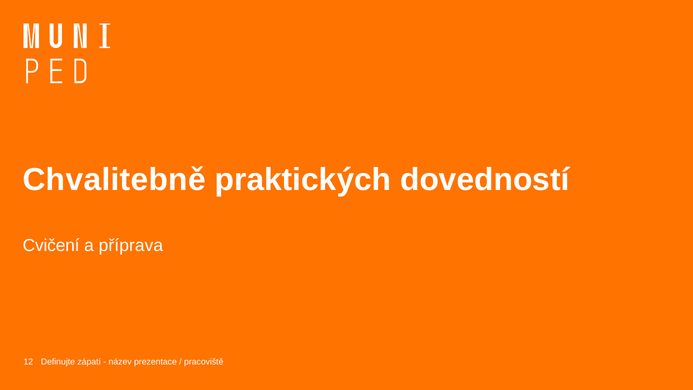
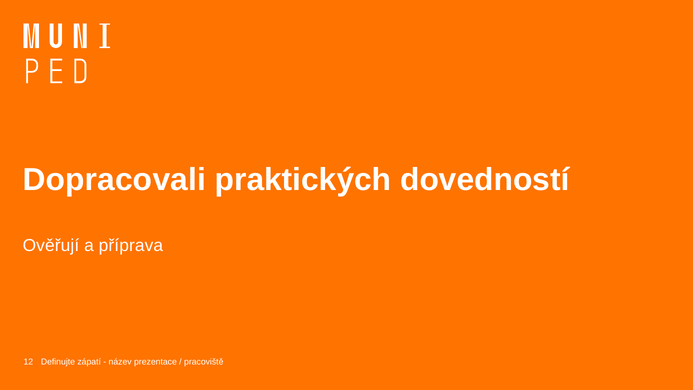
Chvalitebně: Chvalitebně -> Dopracovali
Cvičení: Cvičení -> Ověřují
